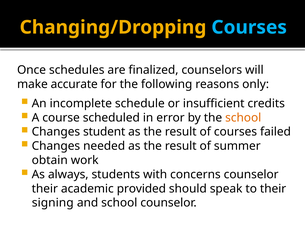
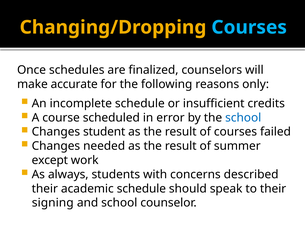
school at (243, 118) colour: orange -> blue
obtain: obtain -> except
concerns counselor: counselor -> described
academic provided: provided -> schedule
